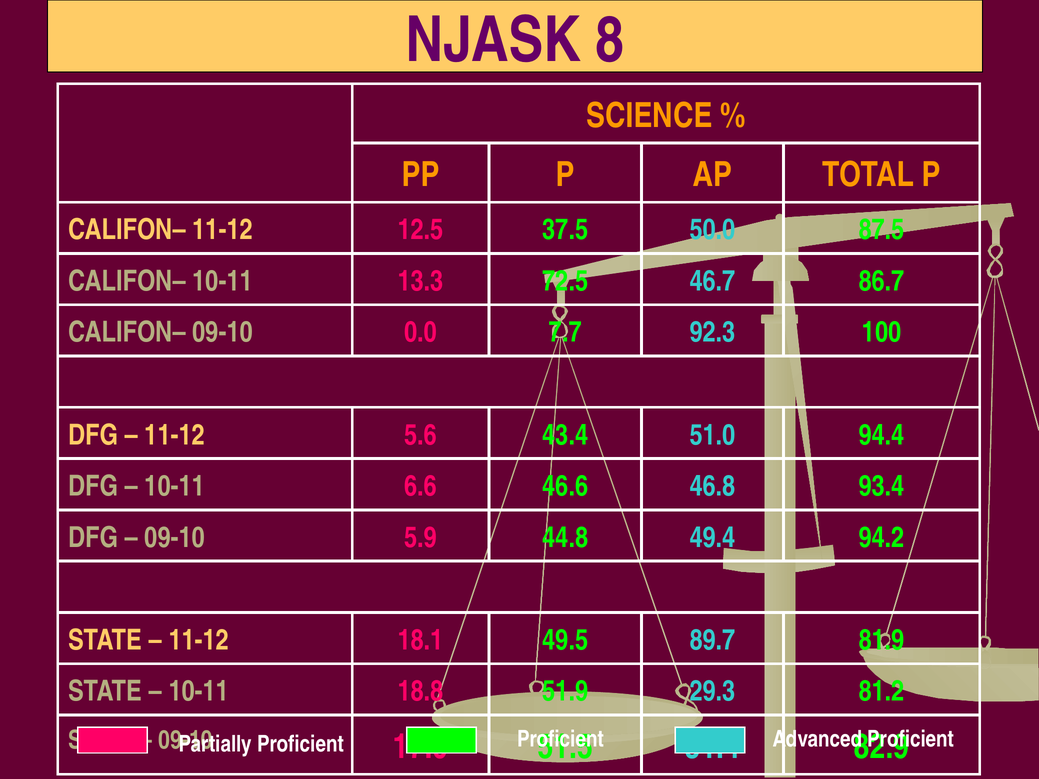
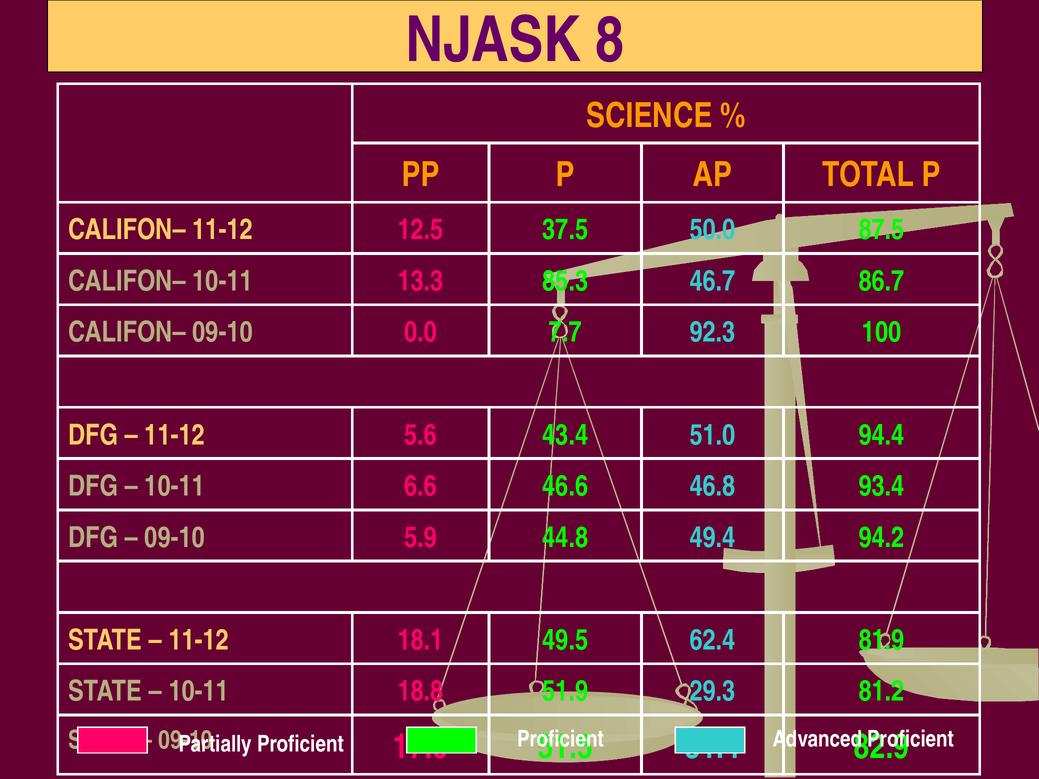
72.5: 72.5 -> 85.3
89.7: 89.7 -> 62.4
